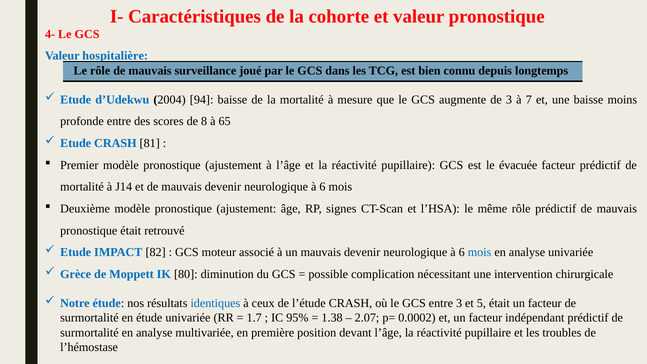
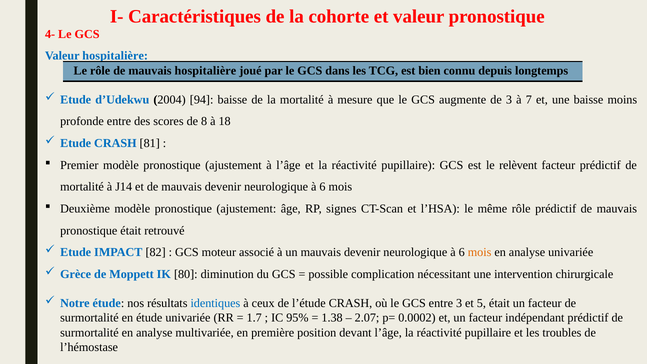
mauvais surveillance: surveillance -> hospitalière
65: 65 -> 18
évacuée: évacuée -> relèvent
mois at (480, 252) colour: blue -> orange
